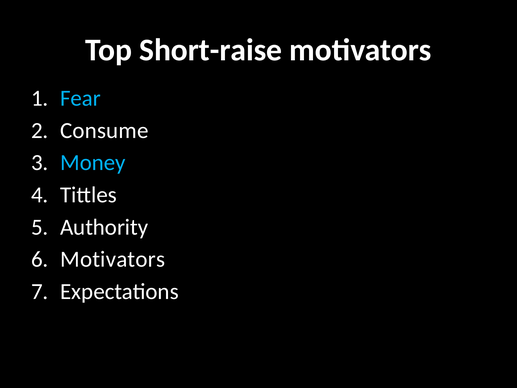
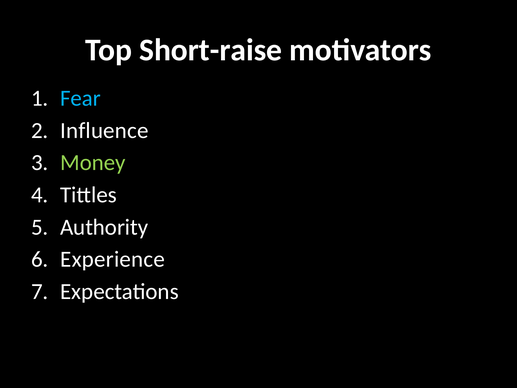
Consume: Consume -> Influence
Money colour: light blue -> light green
Motivators at (113, 259): Motivators -> Experience
